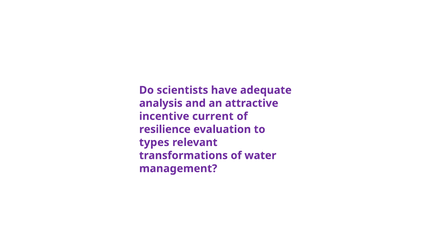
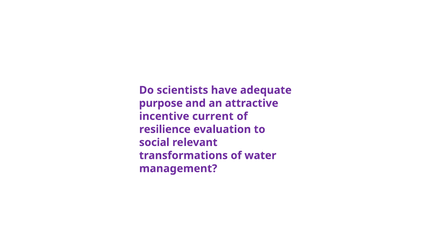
analysis: analysis -> purpose
types: types -> social
